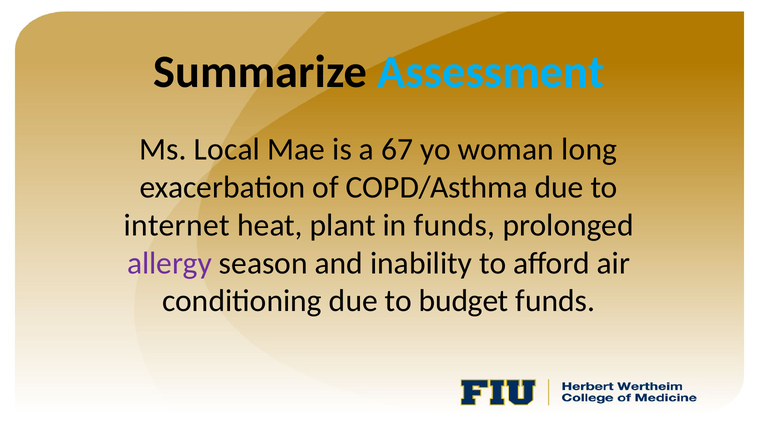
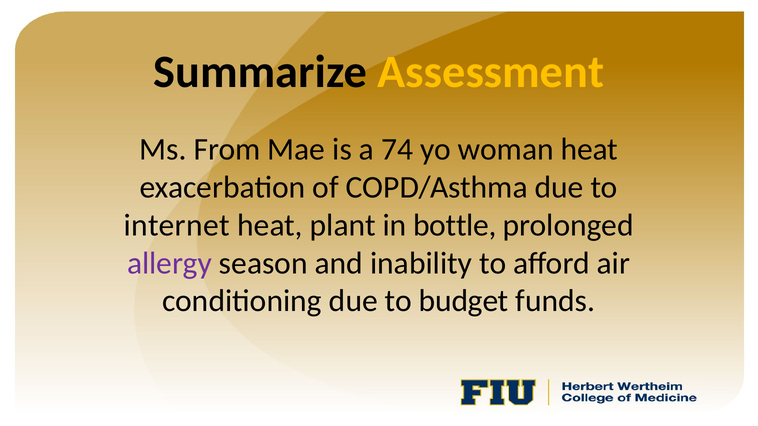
Assessment colour: light blue -> yellow
Local: Local -> From
67: 67 -> 74
woman long: long -> heat
in funds: funds -> bottle
